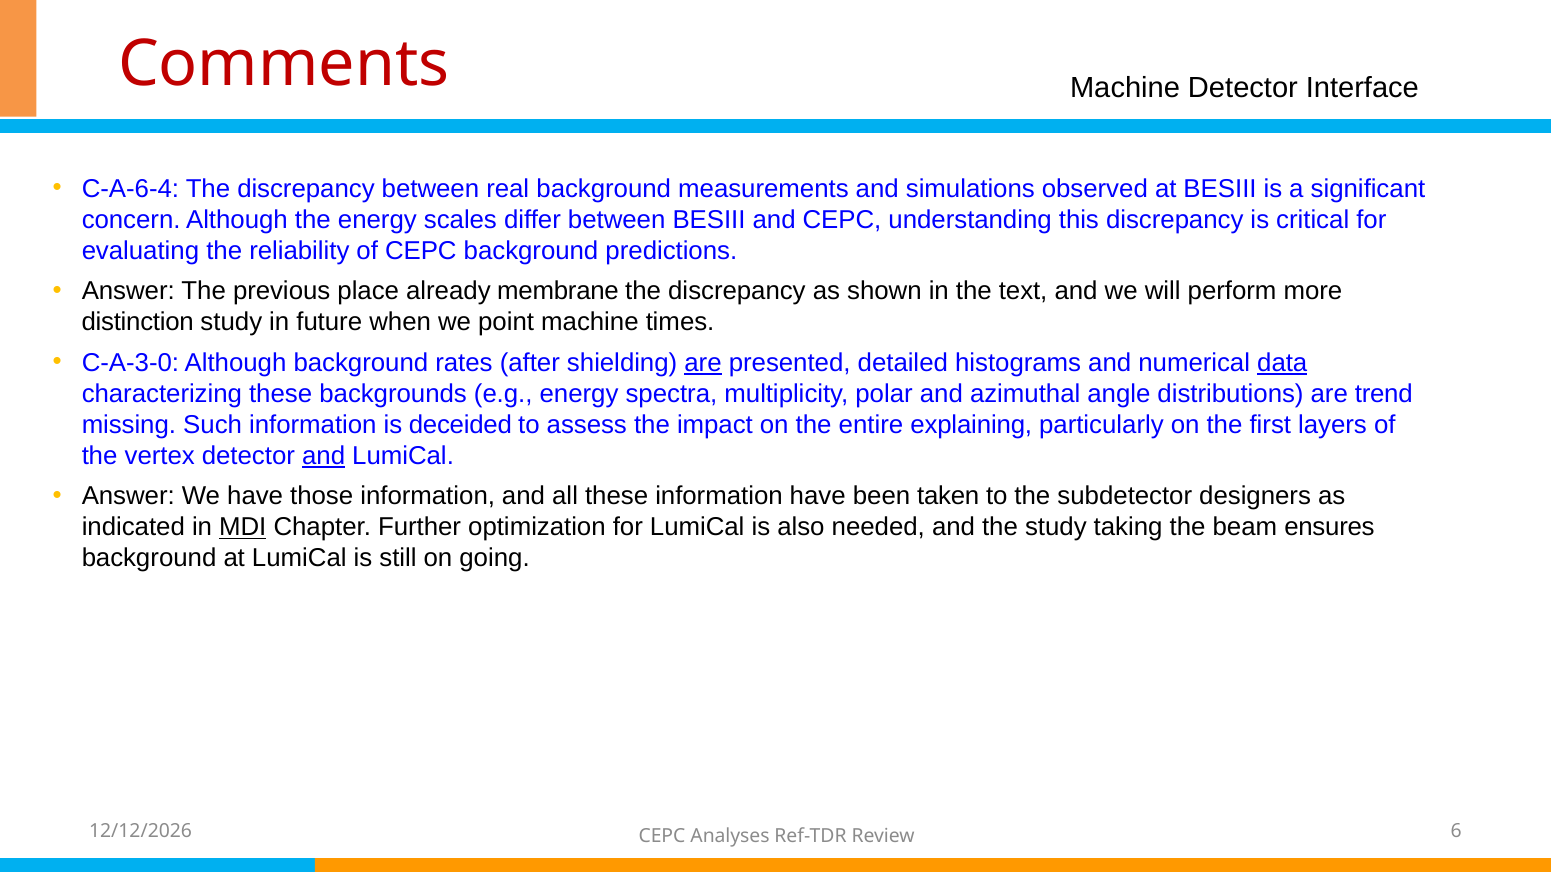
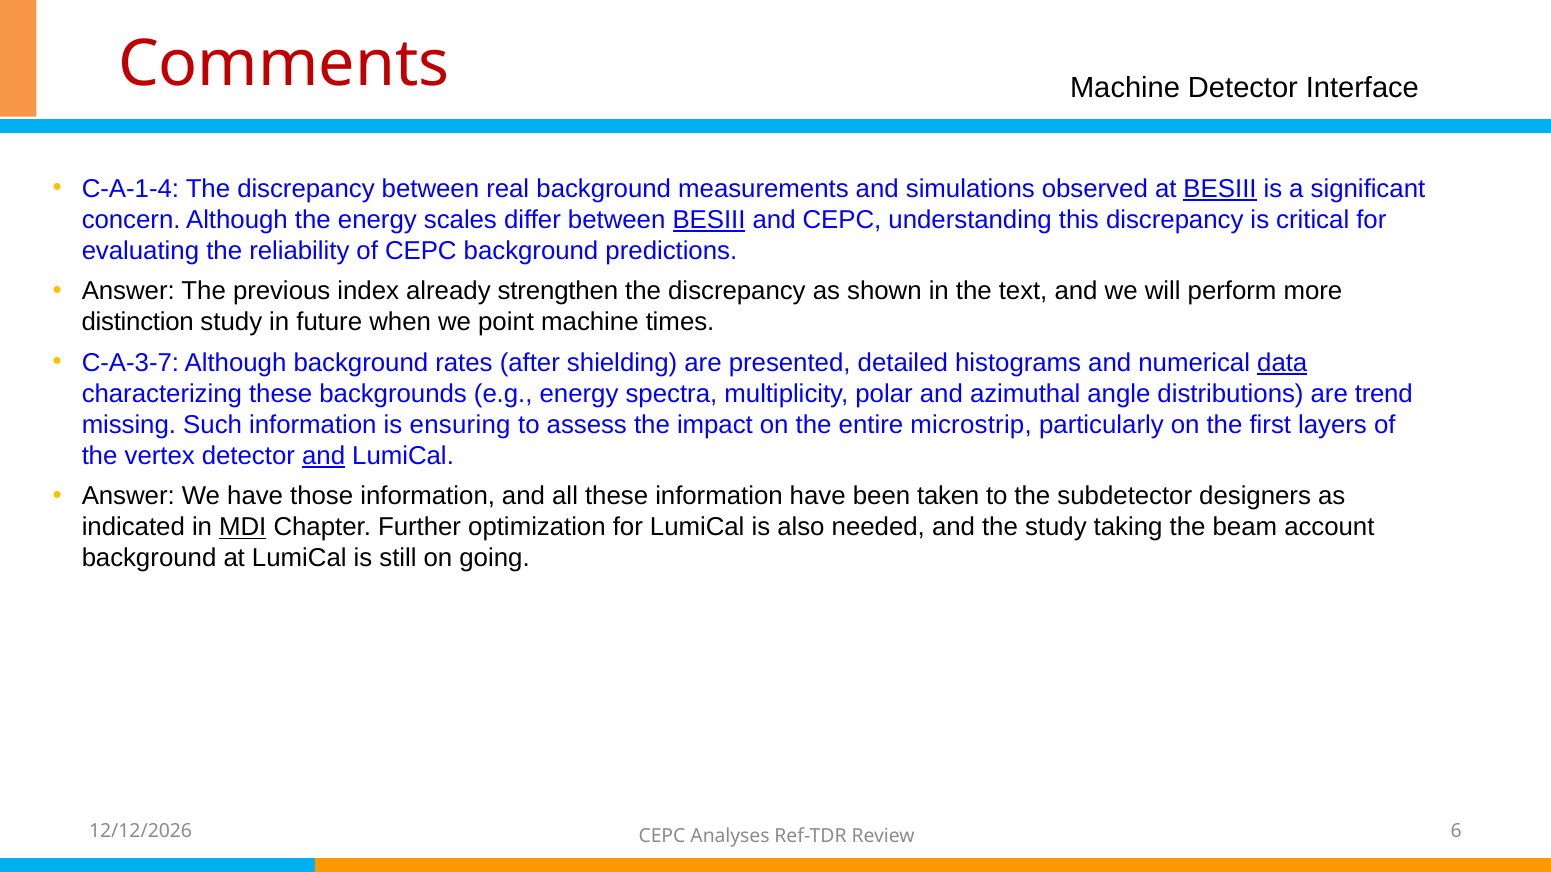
C-A-6-4: C-A-6-4 -> C-A-1-4
BESIII at (1220, 189) underline: none -> present
BESIII at (709, 220) underline: none -> present
place: place -> index
membrane: membrane -> strengthen
C-A-3-0: C-A-3-0 -> C-A-3-7
are at (703, 363) underline: present -> none
deceided: deceided -> ensuring
explaining: explaining -> microstrip
ensures: ensures -> account
